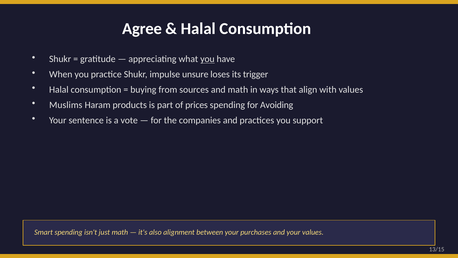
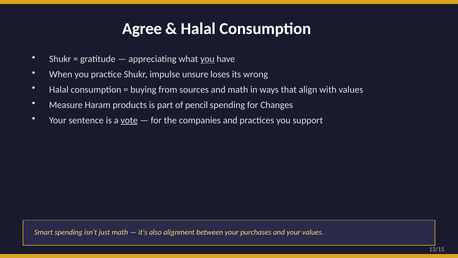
trigger: trigger -> wrong
Muslims: Muslims -> Measure
prices: prices -> pencil
Avoiding: Avoiding -> Changes
vote underline: none -> present
